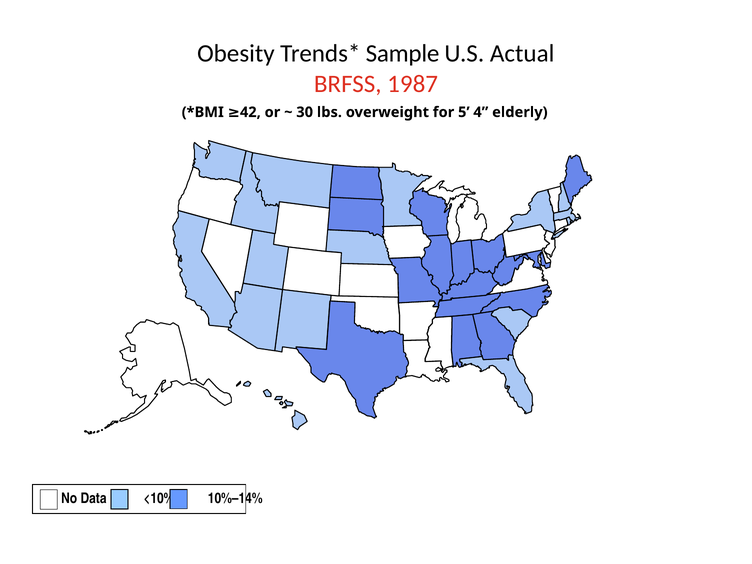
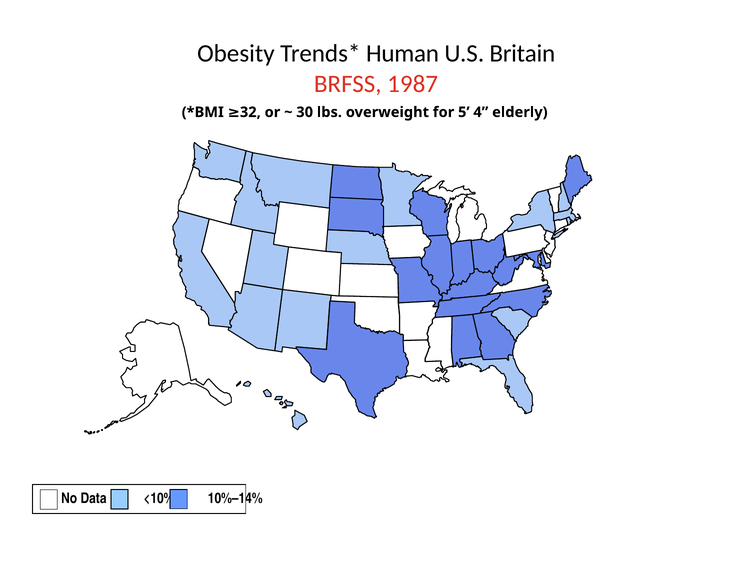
Sample: Sample -> Human
Actual: Actual -> Britain
42: 42 -> 32
